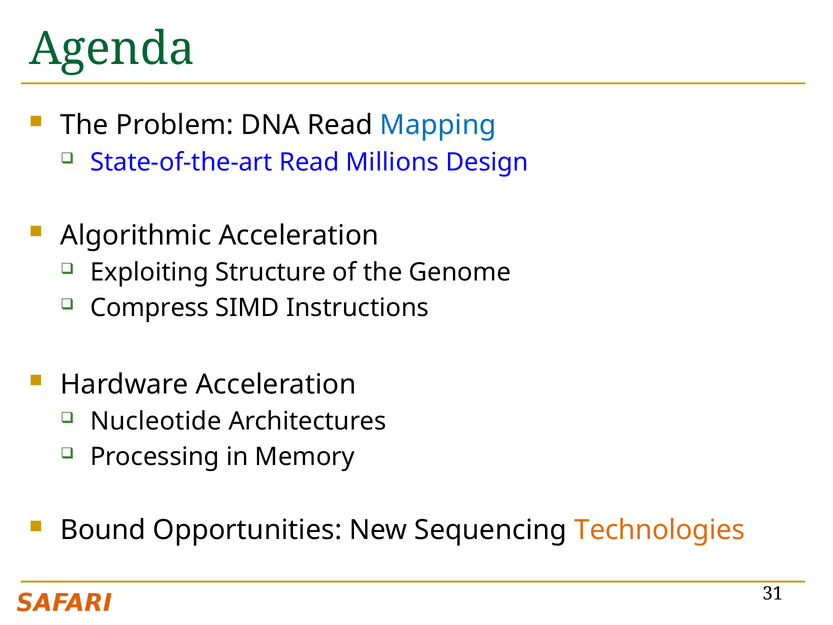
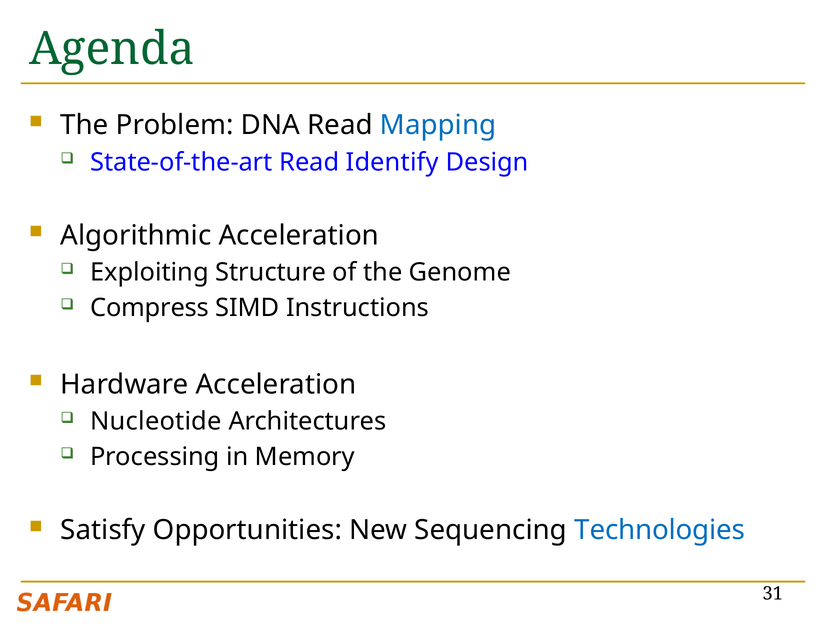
Millions: Millions -> Identify
Bound: Bound -> Satisfy
Technologies colour: orange -> blue
